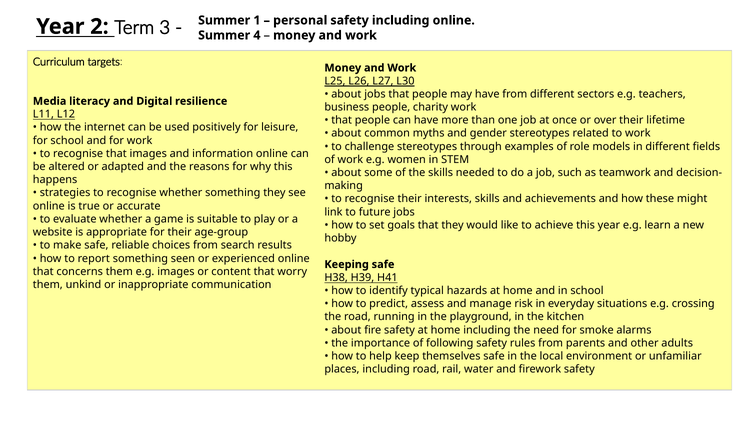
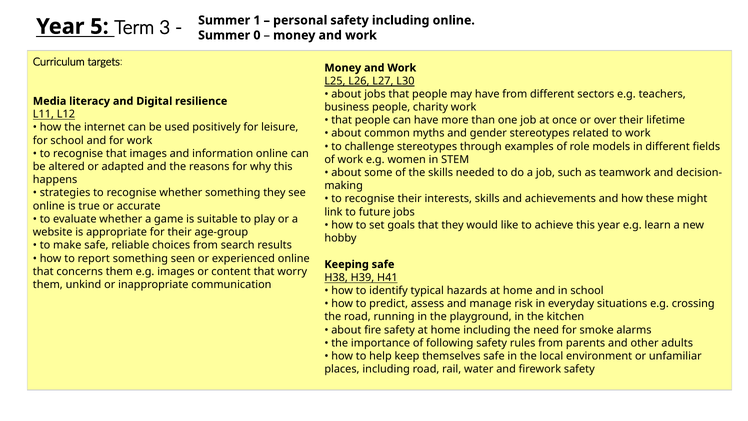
2: 2 -> 5
4: 4 -> 0
